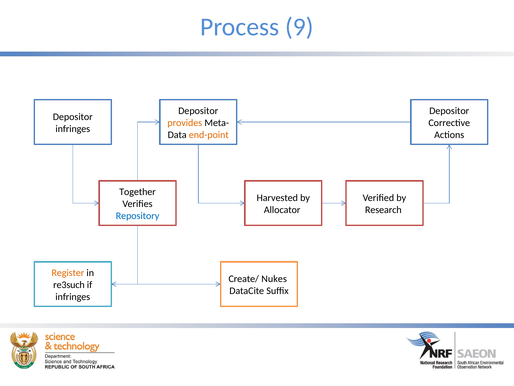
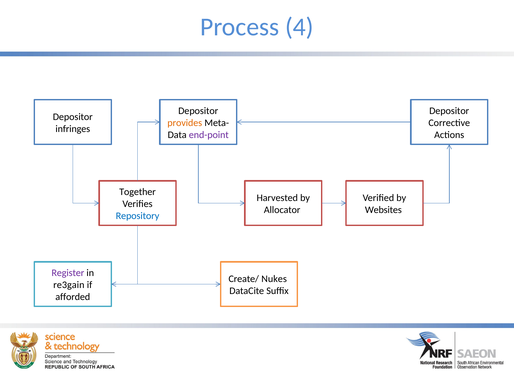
9: 9 -> 4
end-point colour: orange -> purple
Research: Research -> Websites
Register colour: orange -> purple
re3such: re3such -> re3gain
infringes at (73, 296): infringes -> afforded
